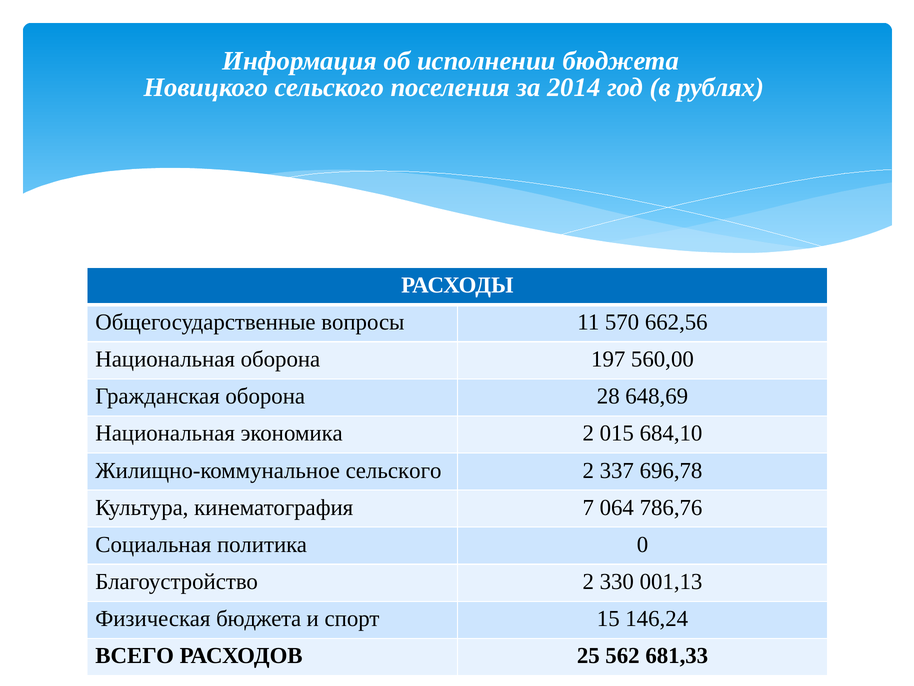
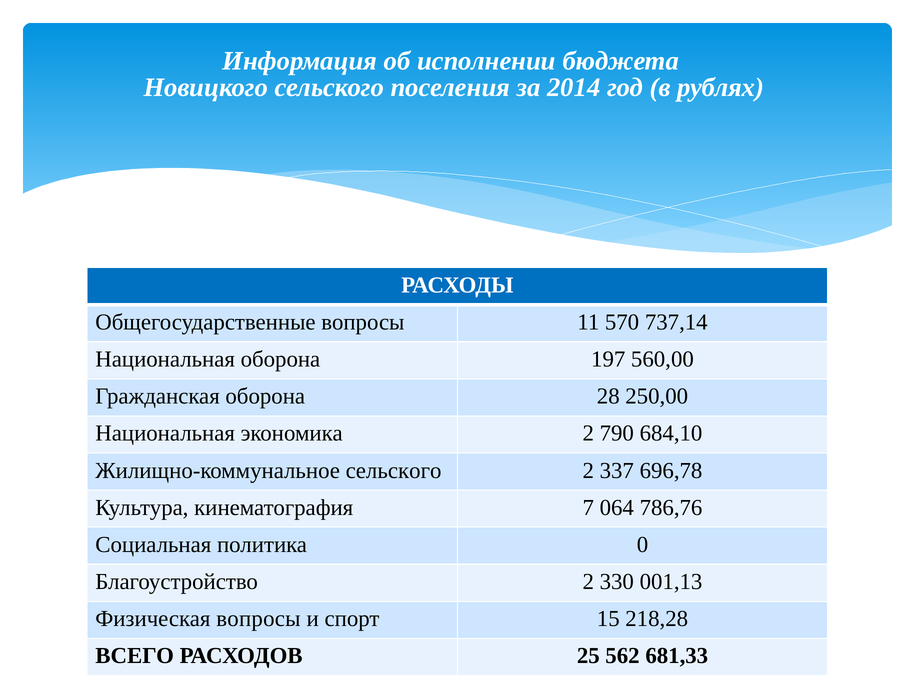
662,56: 662,56 -> 737,14
648,69: 648,69 -> 250,00
015: 015 -> 790
Физическая бюджета: бюджета -> вопросы
146,24: 146,24 -> 218,28
